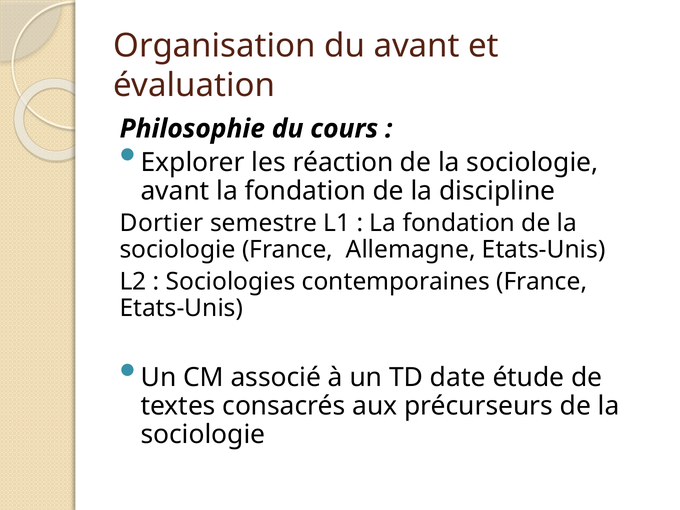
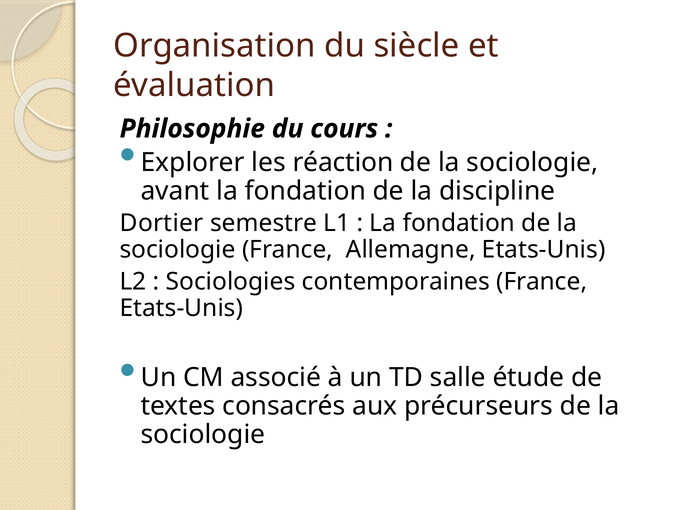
du avant: avant -> siècle
date: date -> salle
